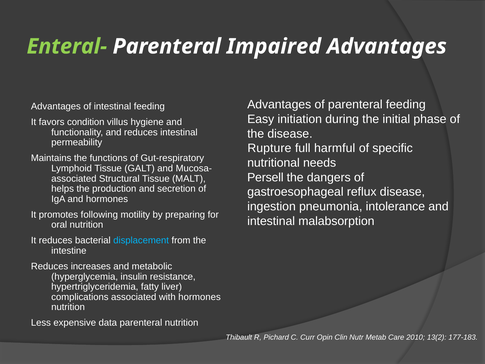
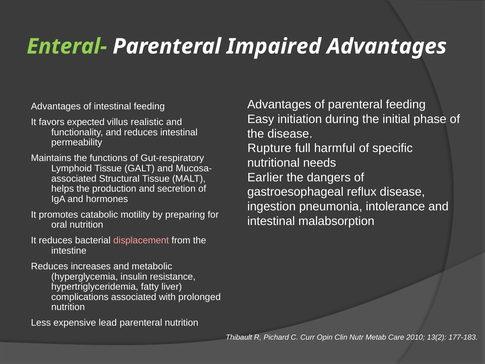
condition: condition -> expected
hygiene: hygiene -> realistic
Persell: Persell -> Earlier
following: following -> catabolic
displacement colour: light blue -> pink
with hormones: hormones -> prolonged
data: data -> lead
